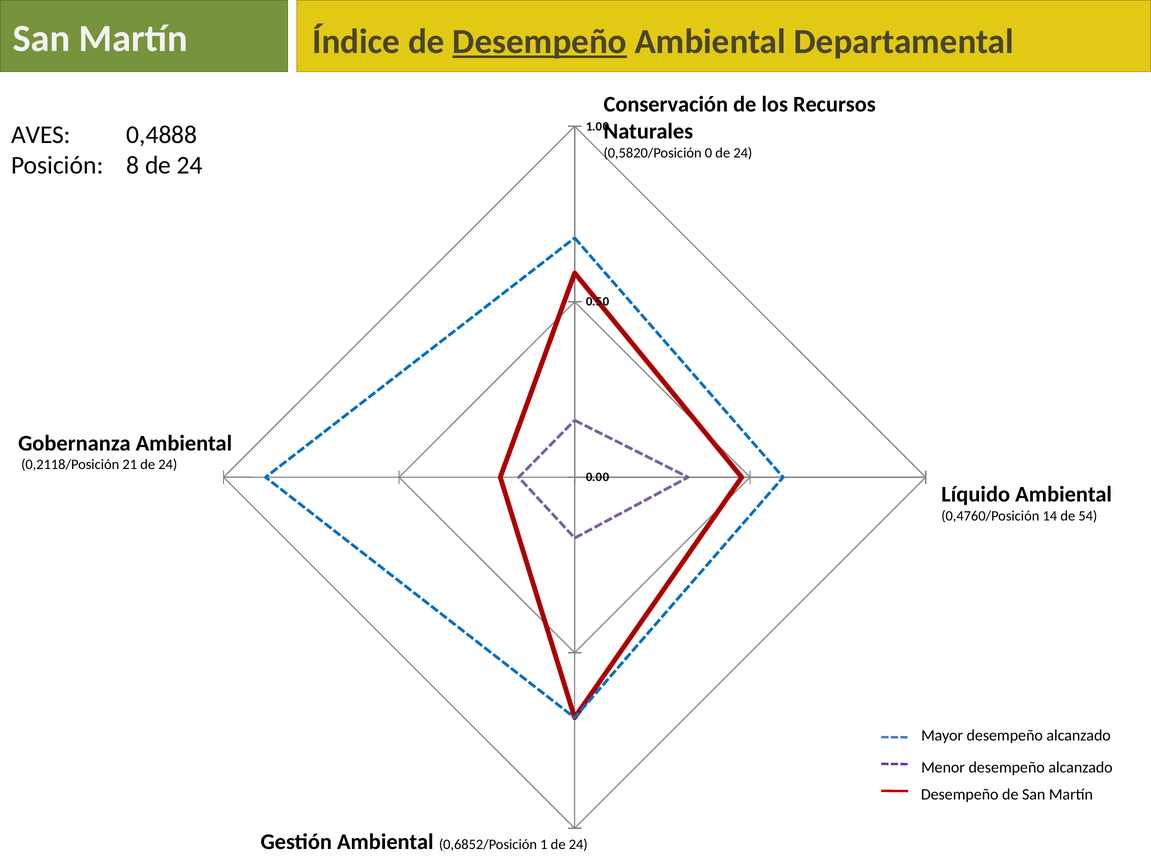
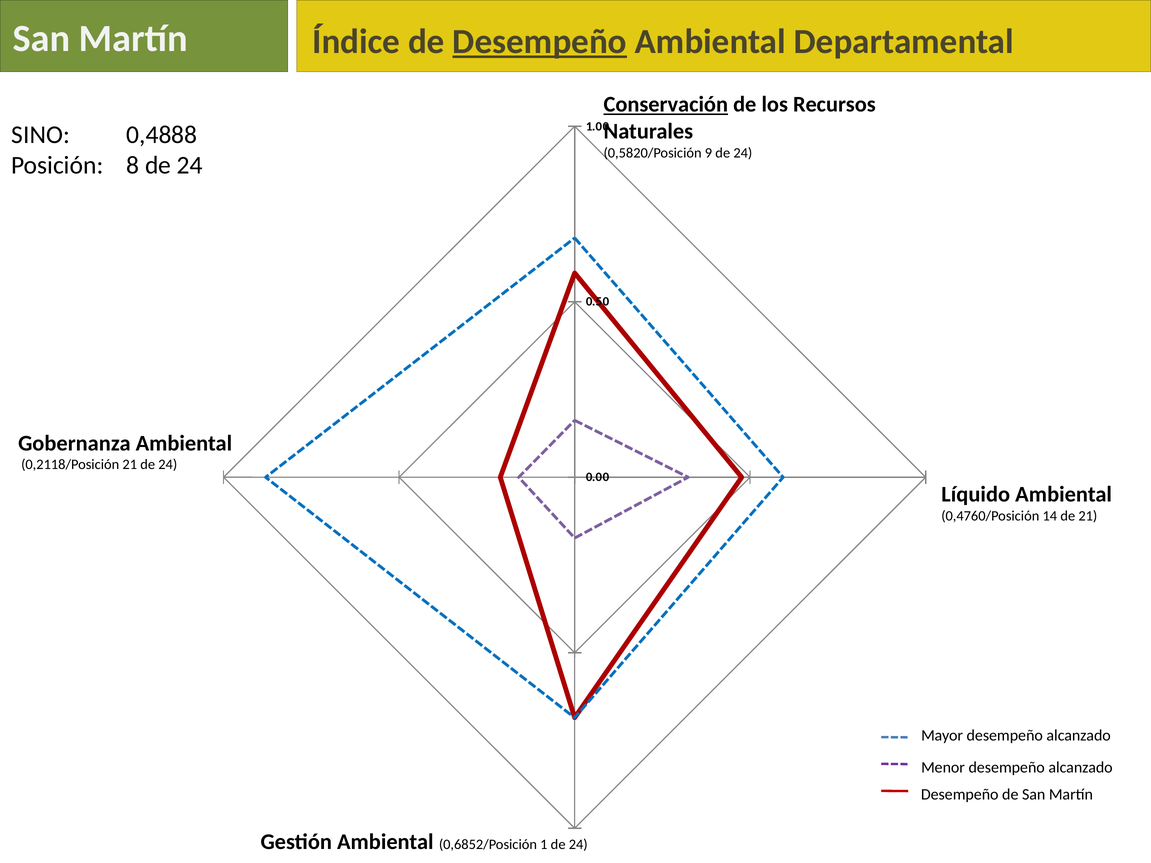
Conservación underline: none -> present
AVES: AVES -> SINO
0: 0 -> 9
de 54: 54 -> 21
